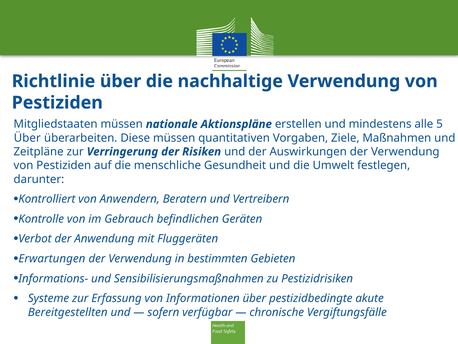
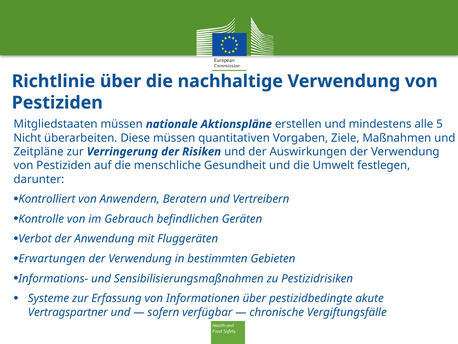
Über at (27, 138): Über -> Nicht
Bereitgestellten: Bereitgestellten -> Vertragspartner
